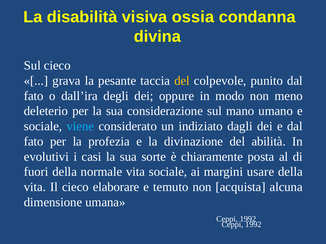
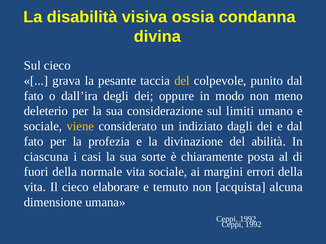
mano: mano -> limiti
viene colour: light blue -> yellow
evolutivi: evolutivi -> ciascuna
usare: usare -> errori
